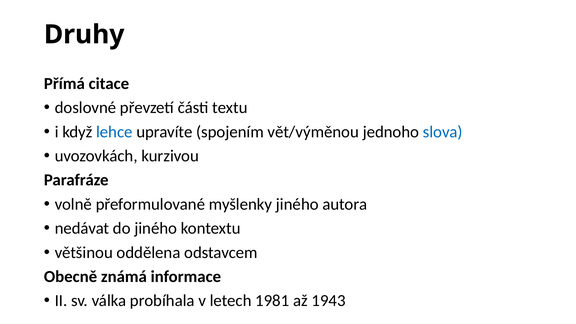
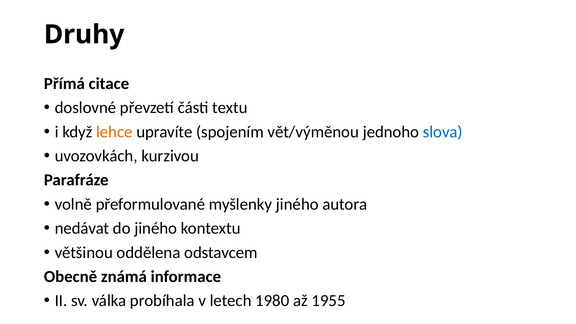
lehce colour: blue -> orange
1981: 1981 -> 1980
1943: 1943 -> 1955
